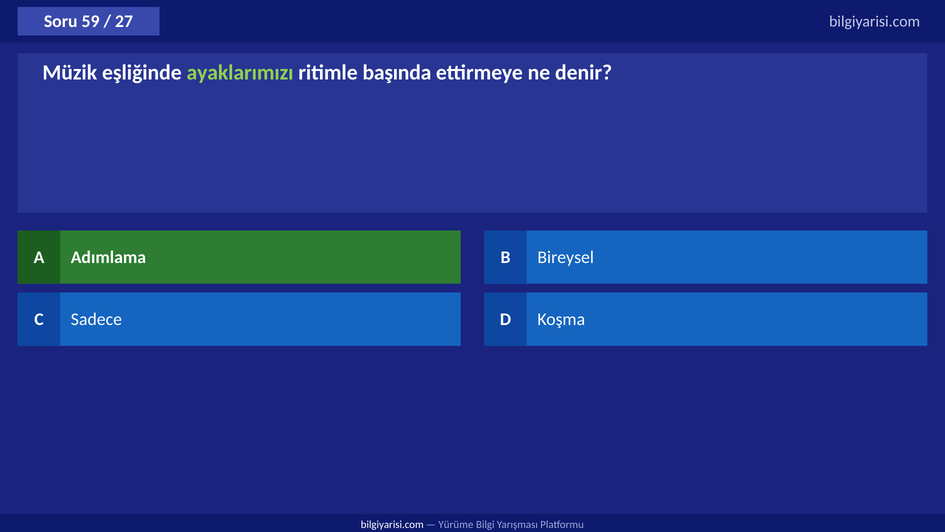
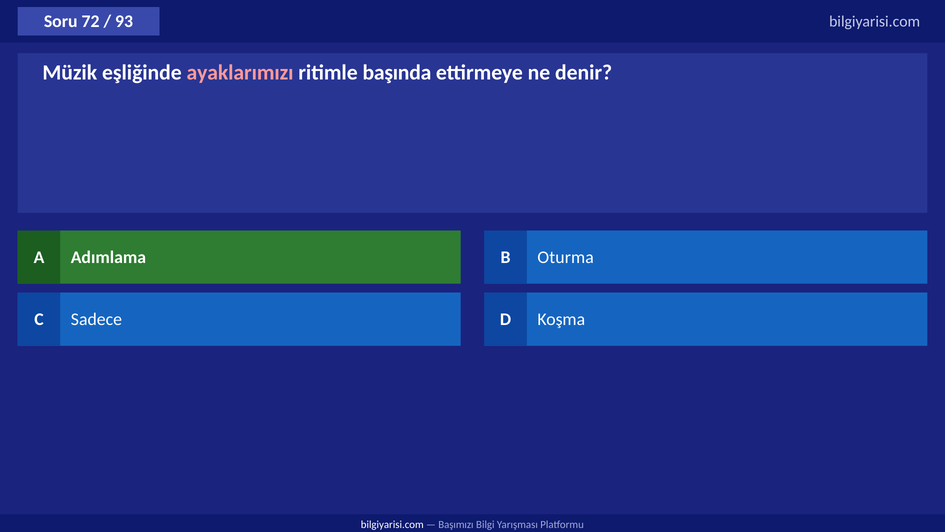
59: 59 -> 72
27: 27 -> 93
ayaklarımızı colour: light green -> pink
Bireysel: Bireysel -> Oturma
Yürüme: Yürüme -> Başımızı
